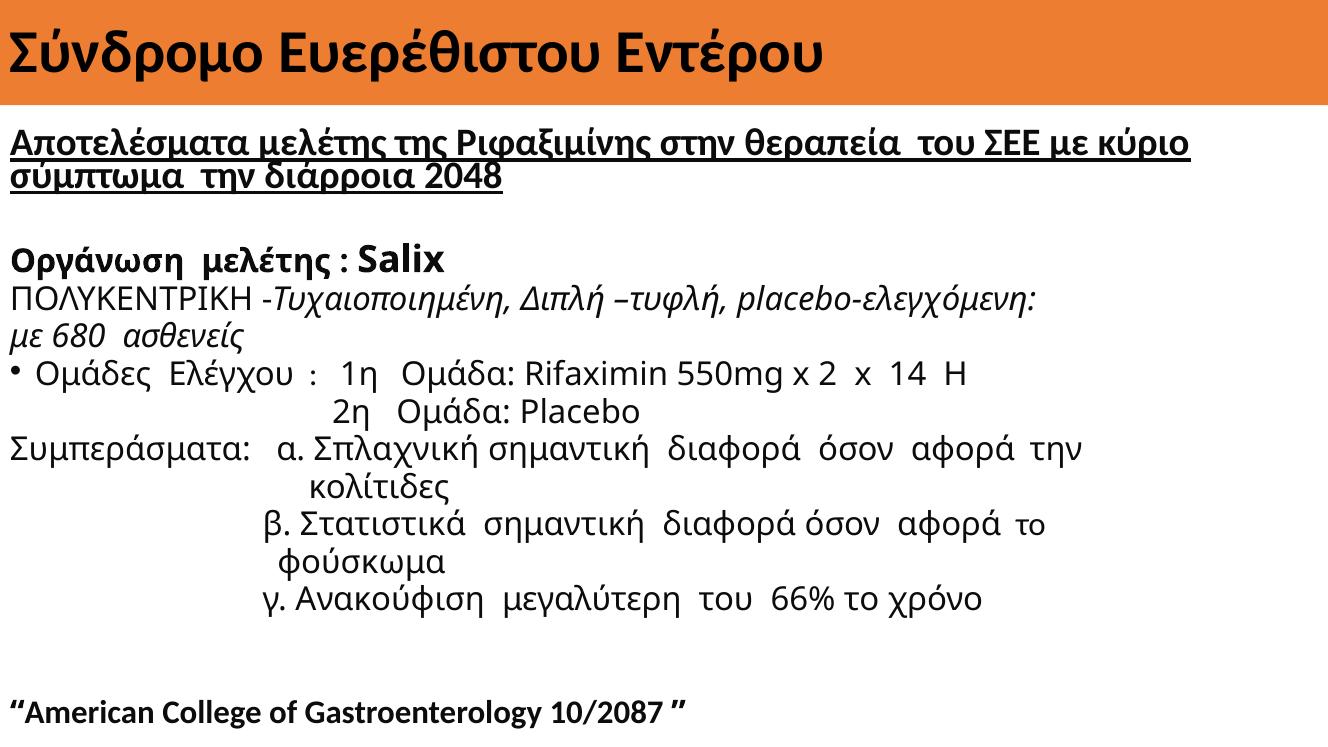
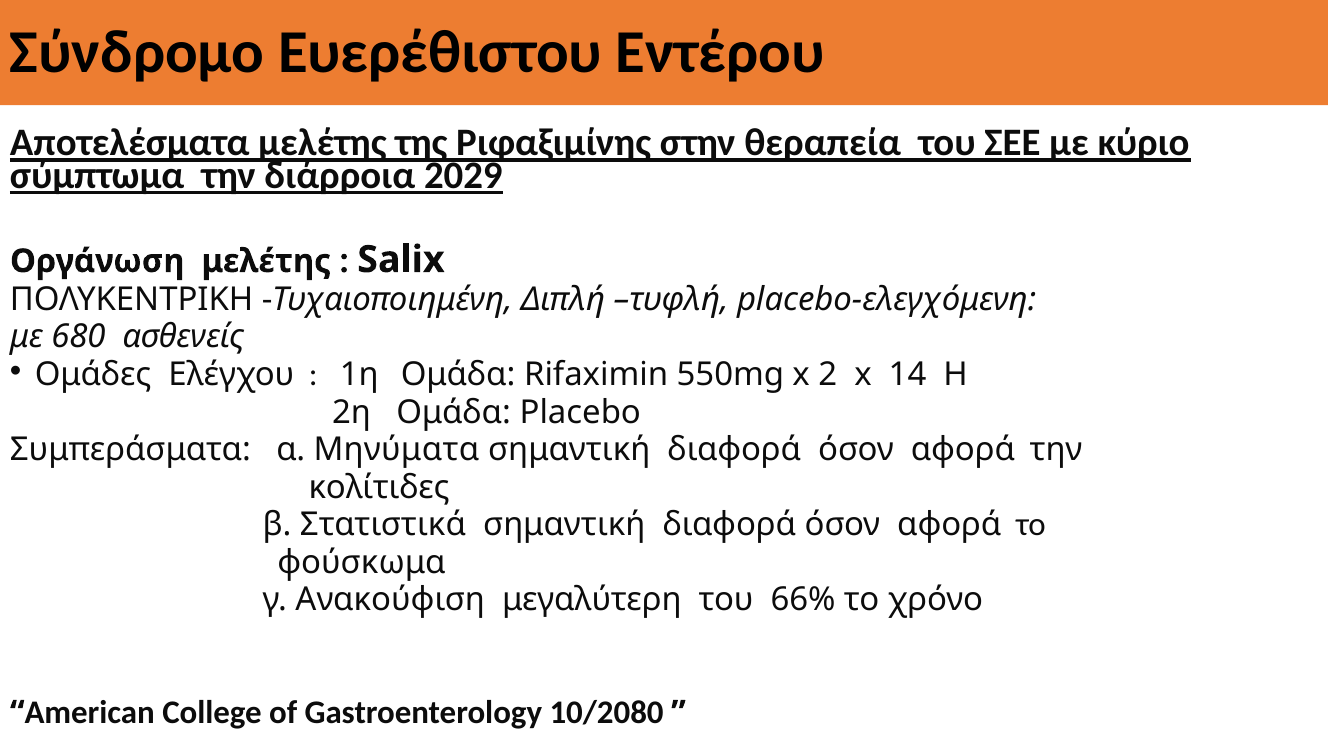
2048: 2048 -> 2029
Σπλαχνική: Σπλαχνική -> Μηνύματα
10/2087: 10/2087 -> 10/2080
